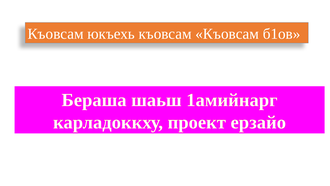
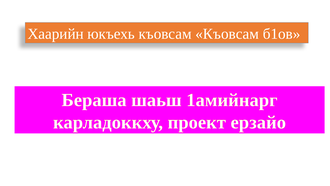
Къовсам at (56, 34): Къовсам -> Хаарийн
